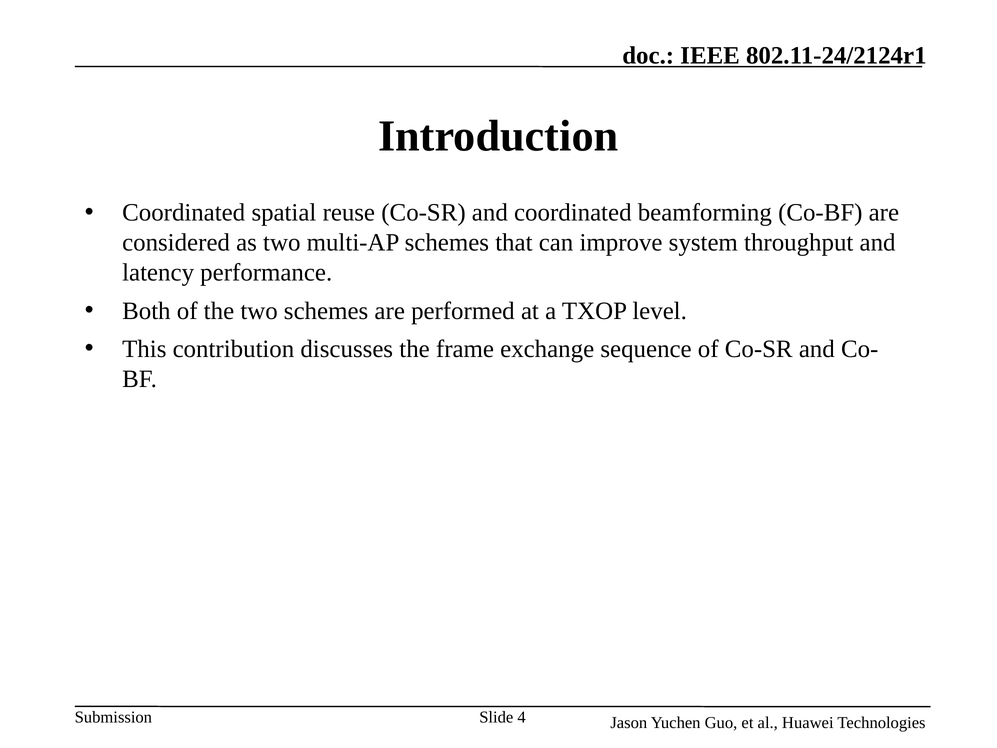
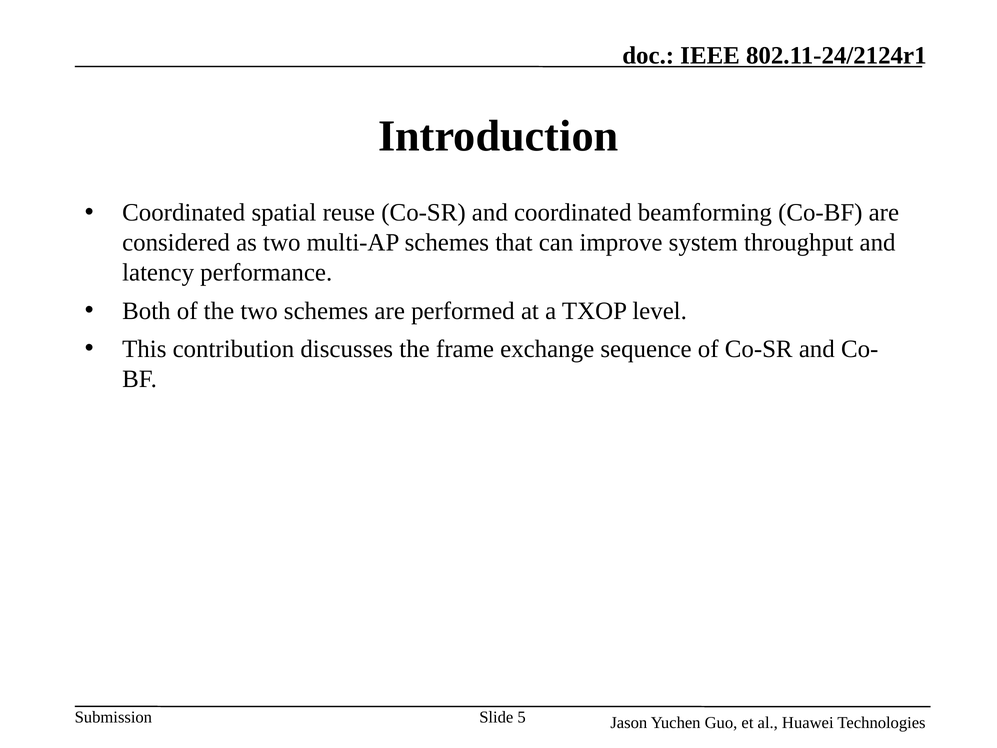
4: 4 -> 5
